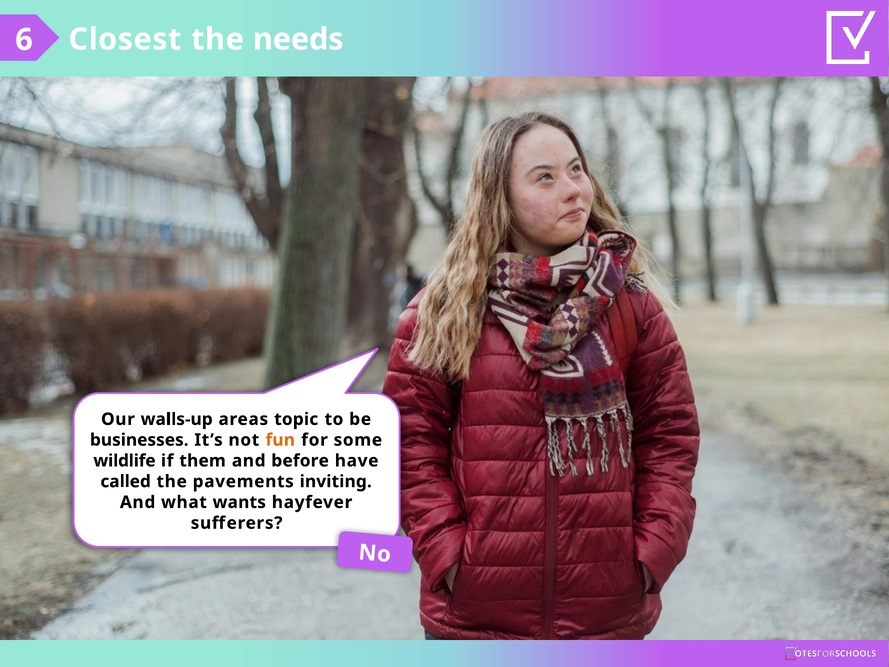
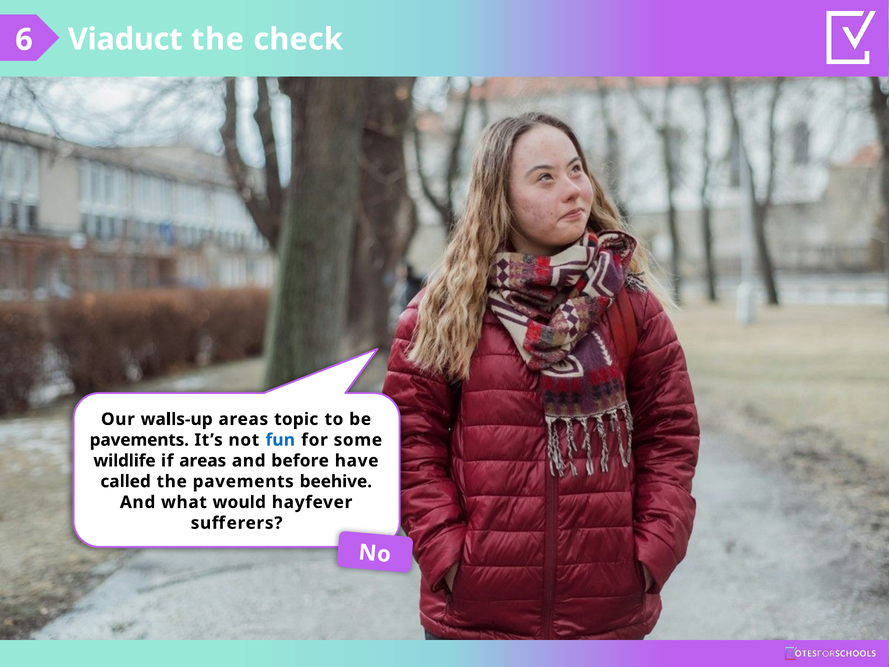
Closest: Closest -> Viaduct
needs: needs -> check
businesses at (139, 440): businesses -> pavements
fun colour: orange -> blue
if them: them -> areas
inviting: inviting -> beehive
wants: wants -> would
